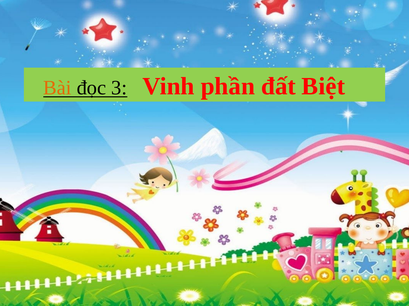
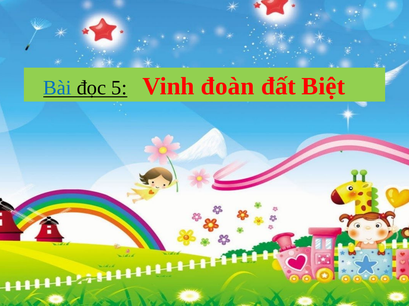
Bài colour: orange -> blue
3: 3 -> 5
phần: phần -> đoàn
